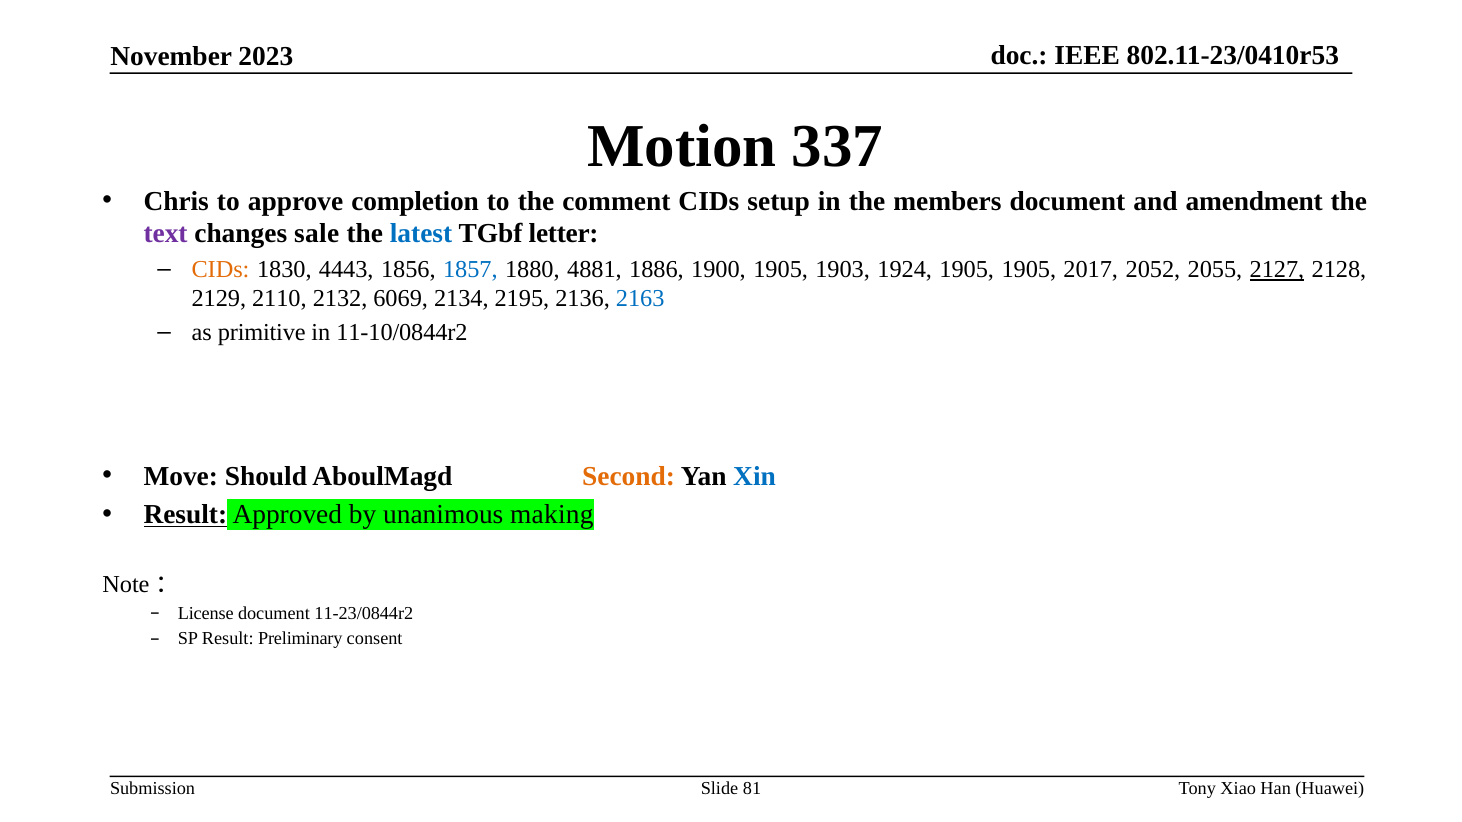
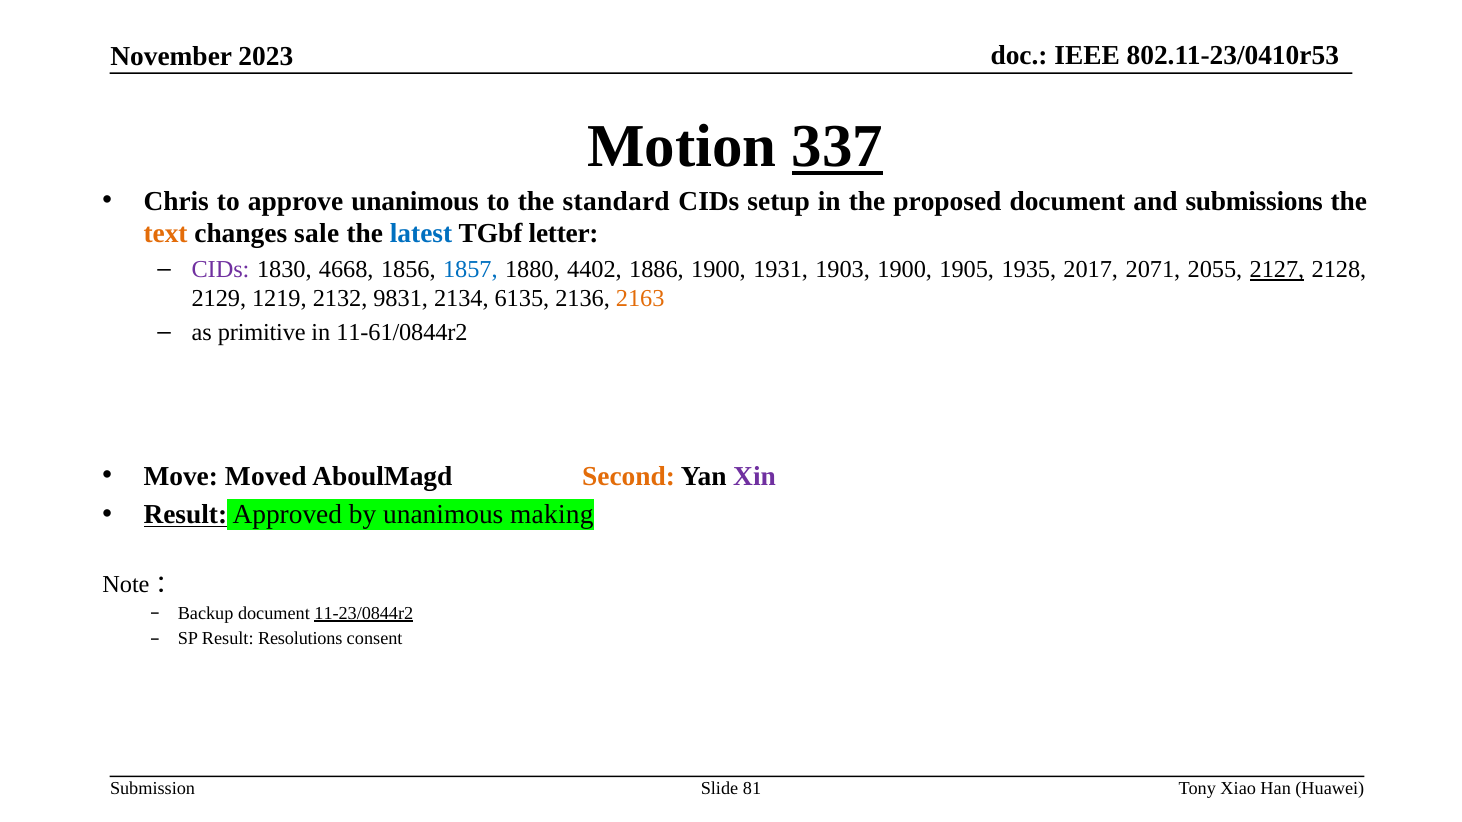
337 underline: none -> present
approve completion: completion -> unanimous
comment: comment -> standard
members: members -> proposed
amendment: amendment -> submissions
text colour: purple -> orange
CIDs at (220, 270) colour: orange -> purple
4443: 4443 -> 4668
4881: 4881 -> 4402
1900 1905: 1905 -> 1931
1903 1924: 1924 -> 1900
1905 1905: 1905 -> 1935
2052: 2052 -> 2071
2110: 2110 -> 1219
6069: 6069 -> 9831
2195: 2195 -> 6135
2163 colour: blue -> orange
11-10/0844r2: 11-10/0844r2 -> 11-61/0844r2
Should: Should -> Moved
Xin colour: blue -> purple
License: License -> Backup
11-23/0844r2 underline: none -> present
Preliminary: Preliminary -> Resolutions
